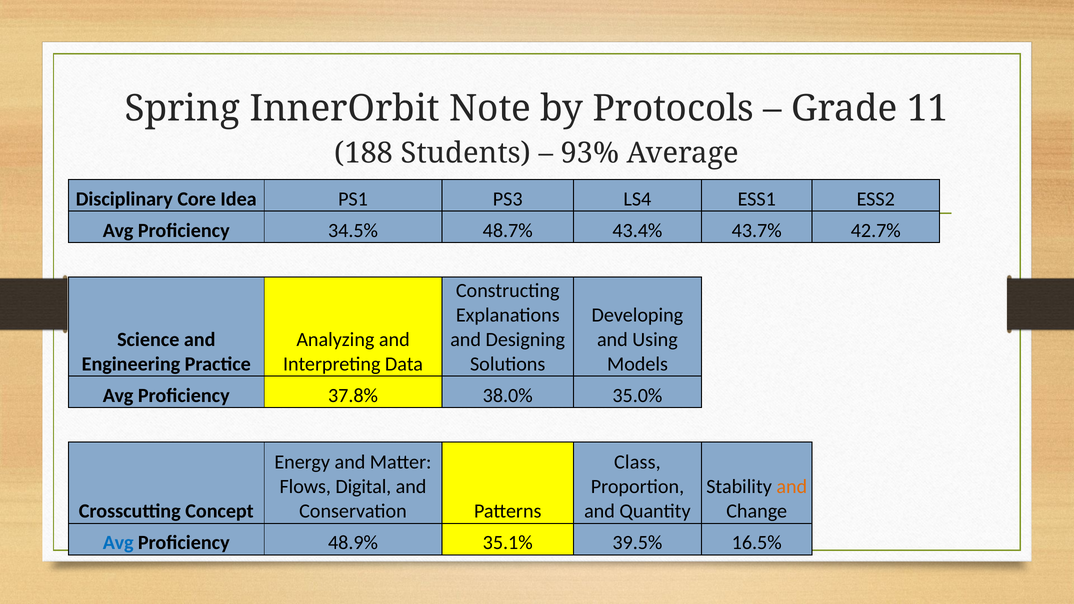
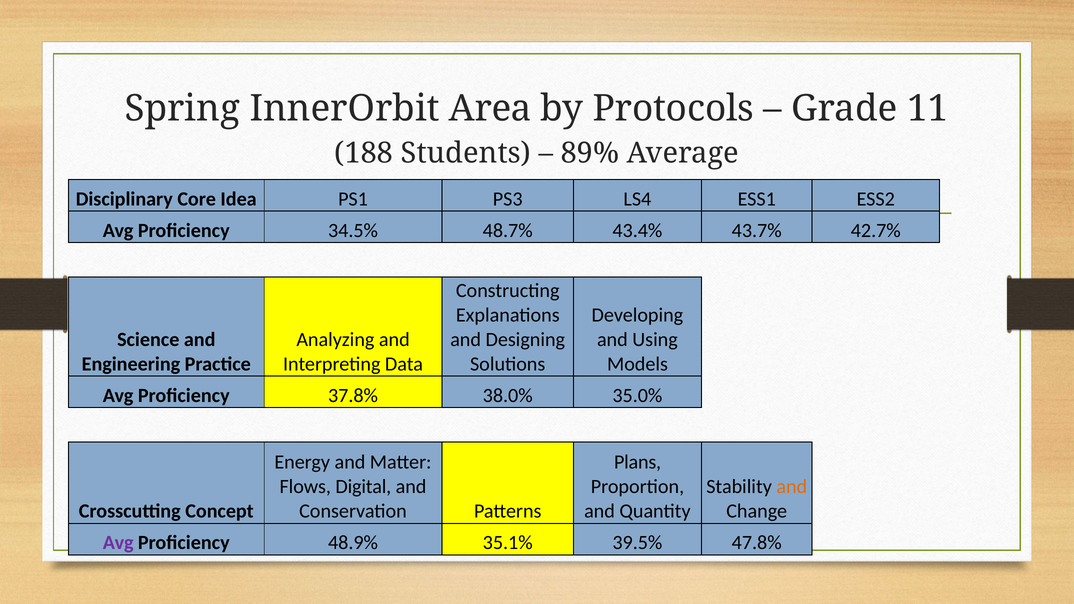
Note: Note -> Area
93%: 93% -> 89%
Class: Class -> Plans
Avg at (118, 543) colour: blue -> purple
16.5%: 16.5% -> 47.8%
